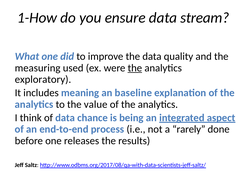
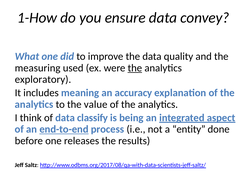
stream: stream -> convey
baseline: baseline -> accuracy
chance: chance -> classify
end-to-end underline: none -> present
rarely: rarely -> entity
